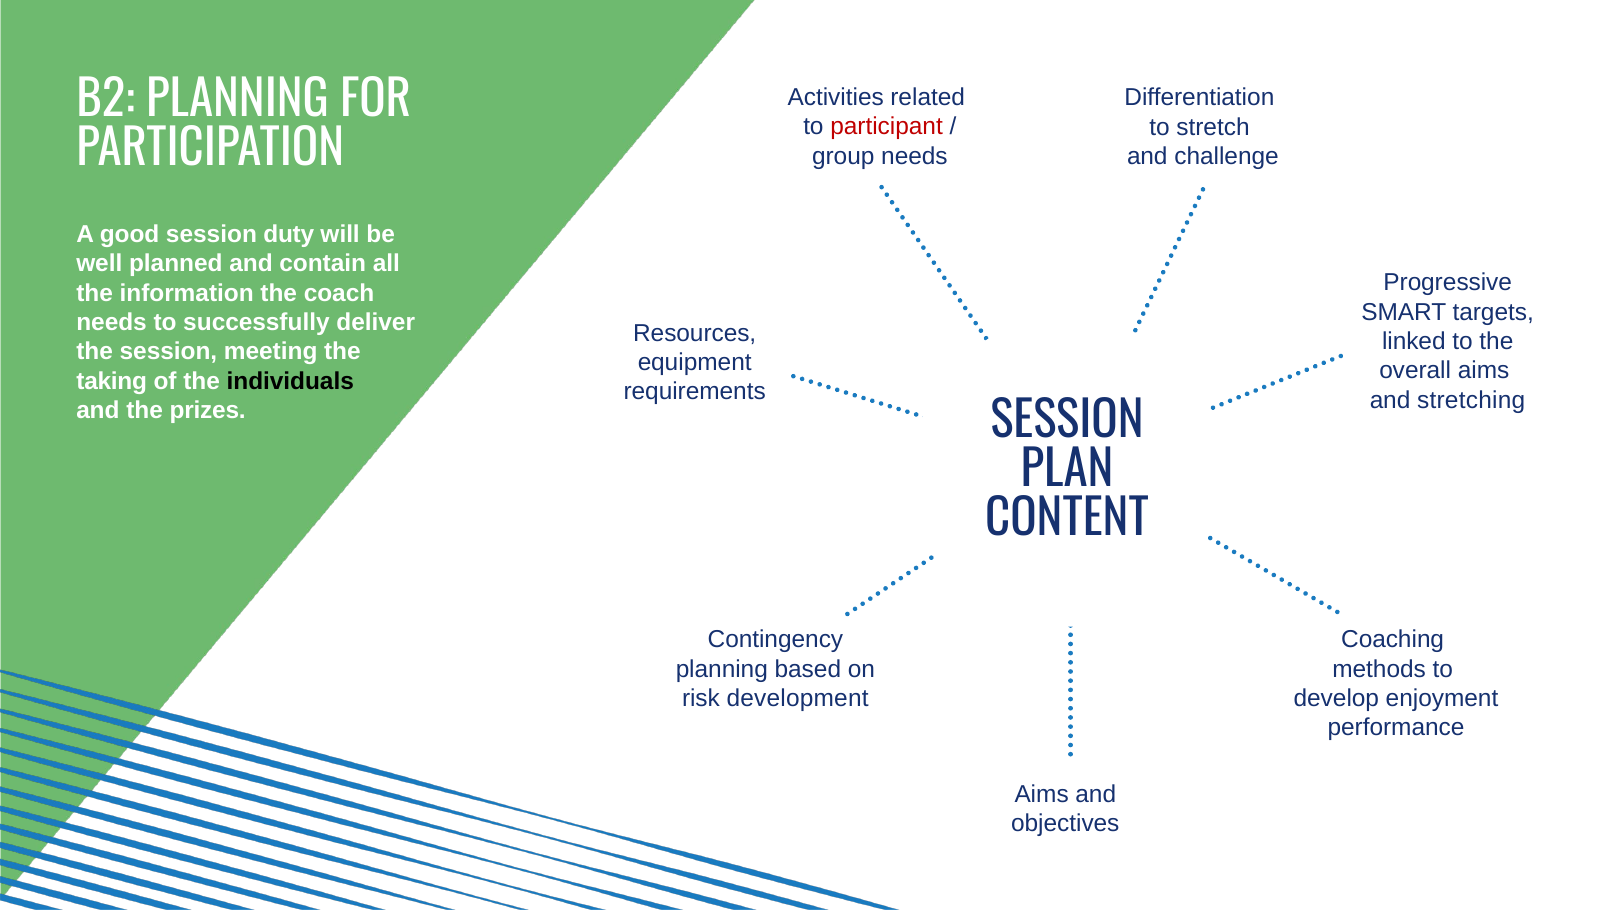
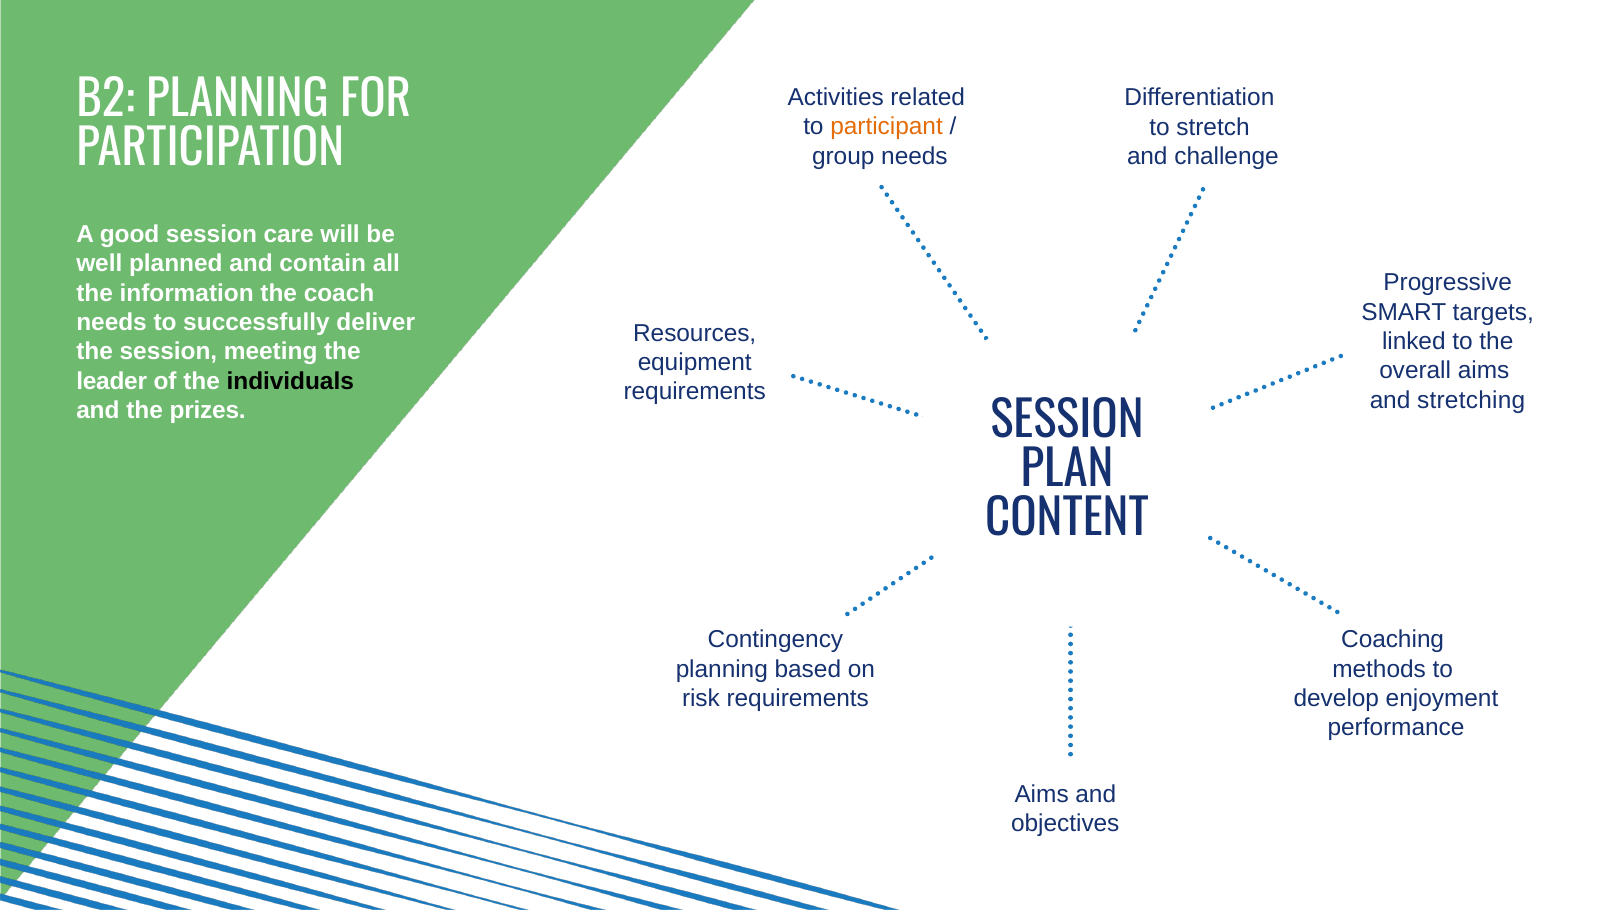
participant colour: red -> orange
duty: duty -> care
taking: taking -> leader
risk development: development -> requirements
